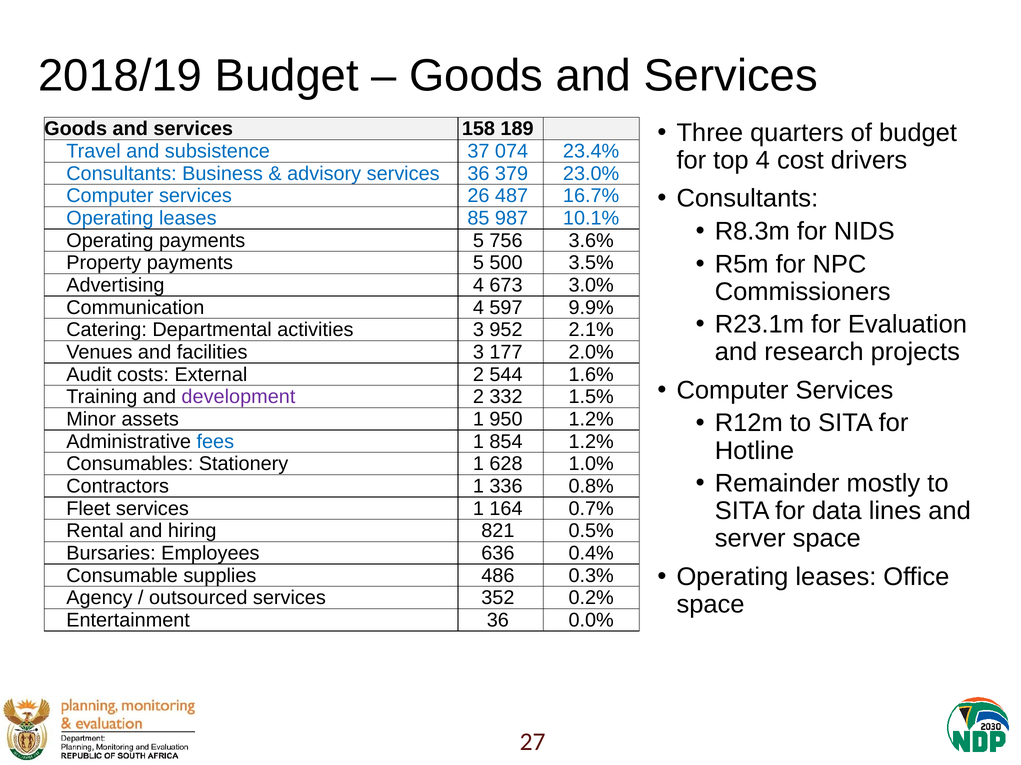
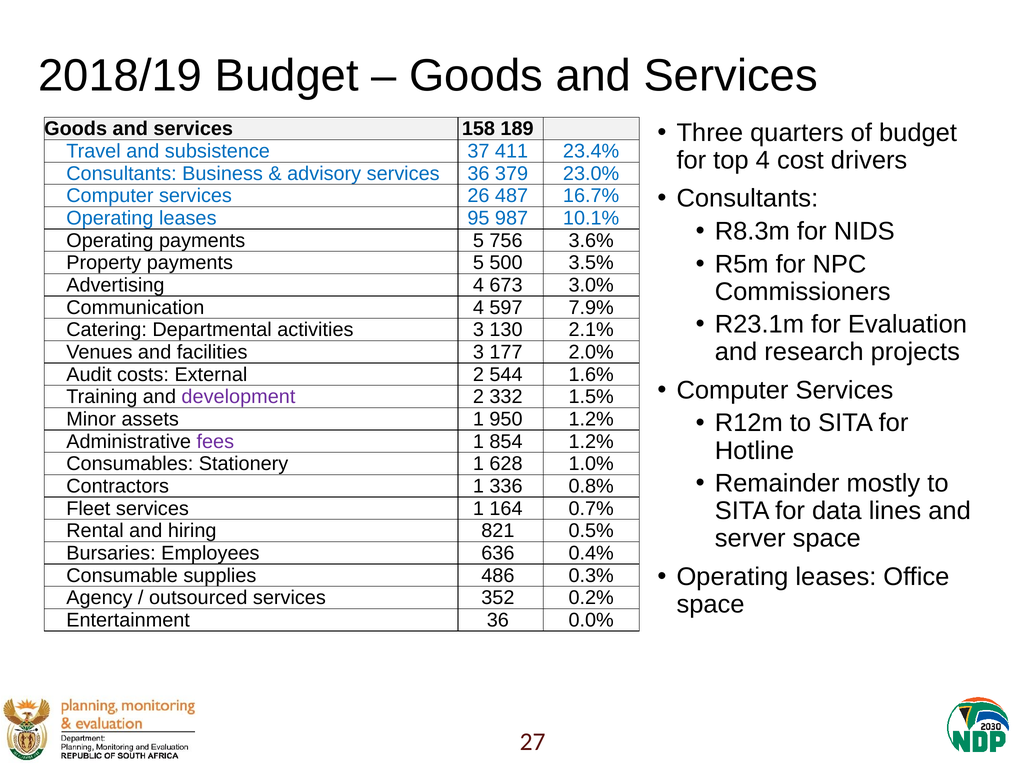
074: 074 -> 411
85: 85 -> 95
9.9%: 9.9% -> 7.9%
952: 952 -> 130
fees colour: blue -> purple
